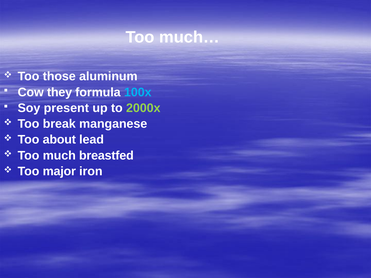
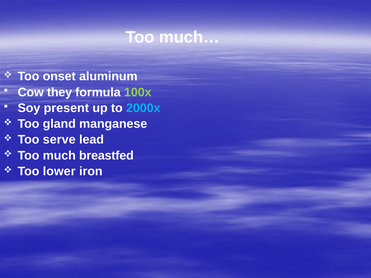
those: those -> onset
100x colour: light blue -> light green
2000x colour: light green -> light blue
break: break -> gland
about: about -> serve
major: major -> lower
